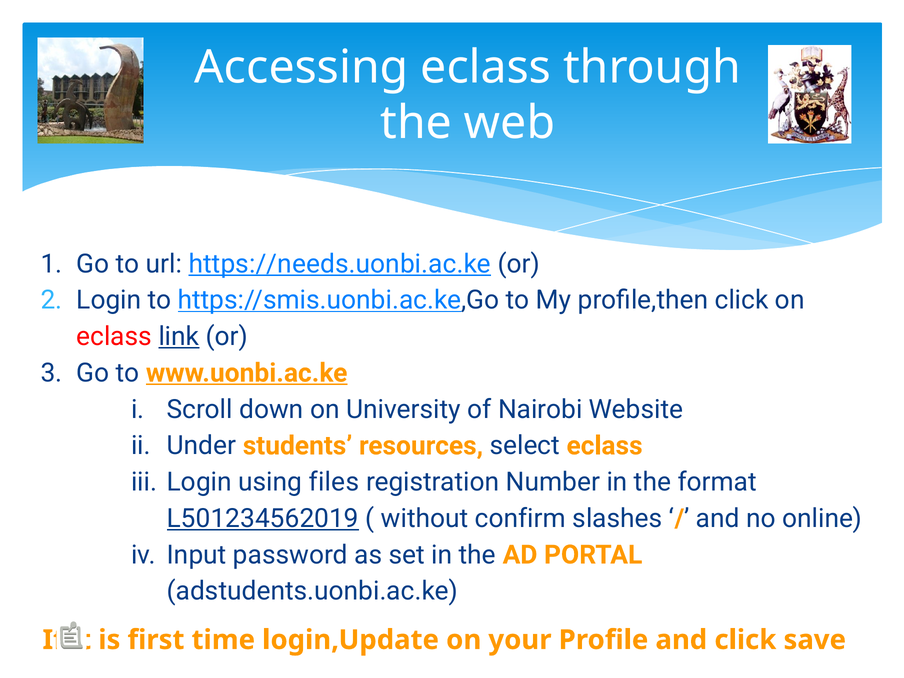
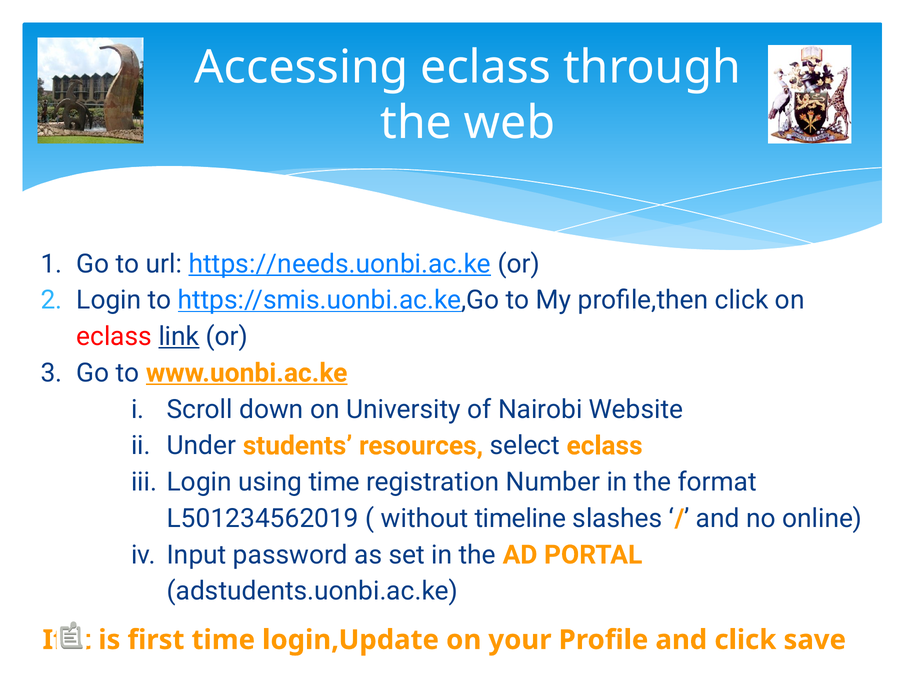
using files: files -> time
L501234562019 underline: present -> none
confirm: confirm -> timeline
